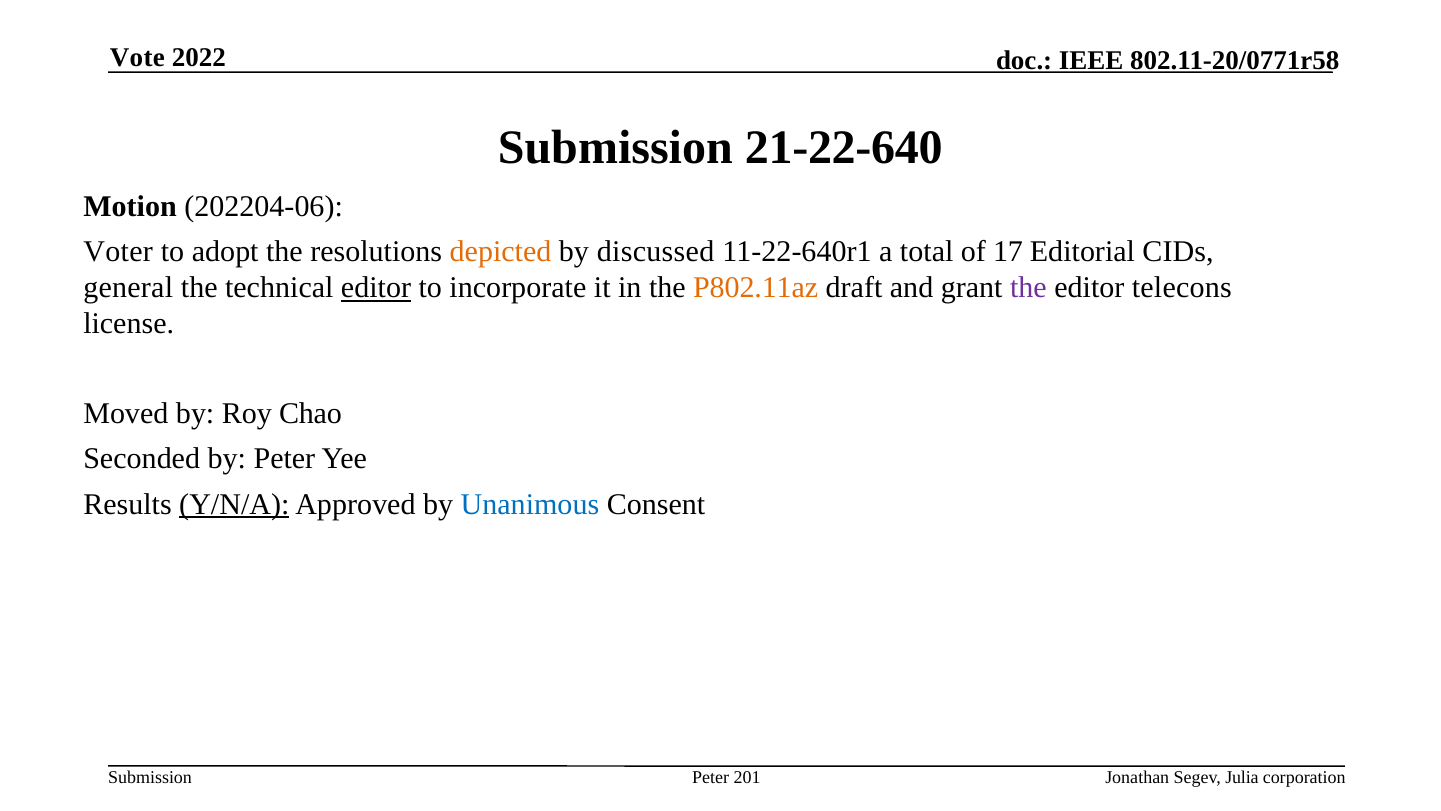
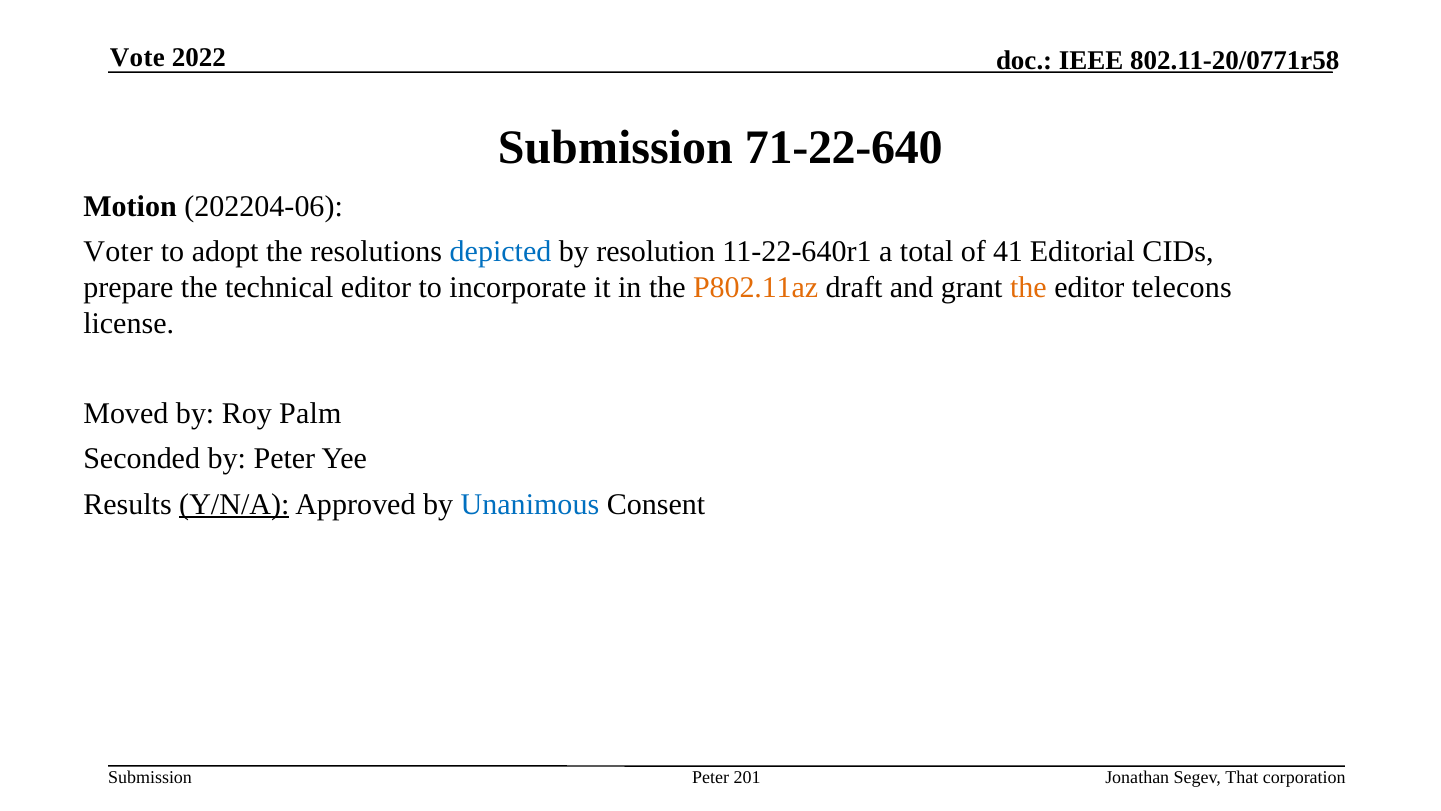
21-22-640: 21-22-640 -> 71-22-640
depicted colour: orange -> blue
discussed: discussed -> resolution
17: 17 -> 41
general: general -> prepare
editor at (376, 288) underline: present -> none
the at (1028, 288) colour: purple -> orange
Chao: Chao -> Palm
Julia: Julia -> That
